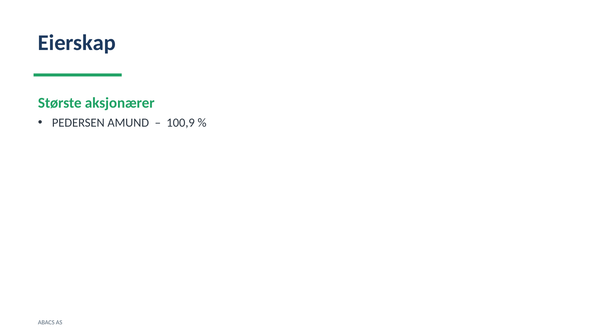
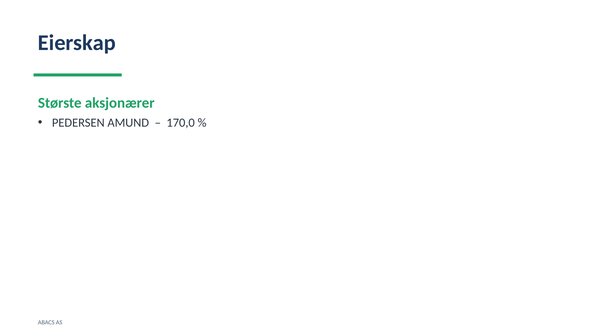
100,9: 100,9 -> 170,0
